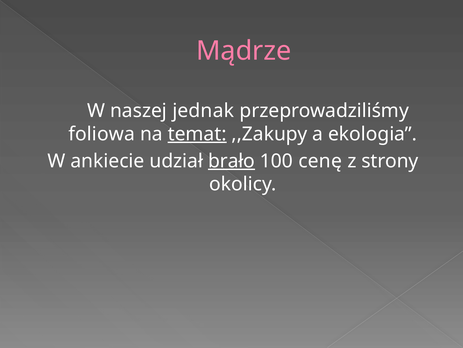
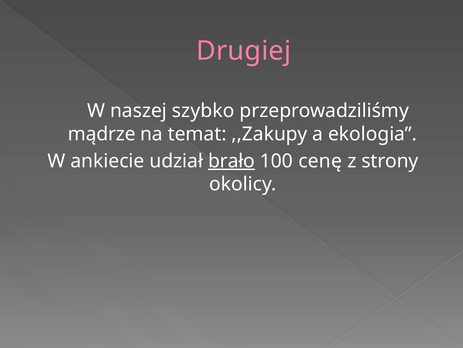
Mądrze: Mądrze -> Drugiej
jednak: jednak -> szybko
foliowa: foliowa -> mądrze
temat underline: present -> none
